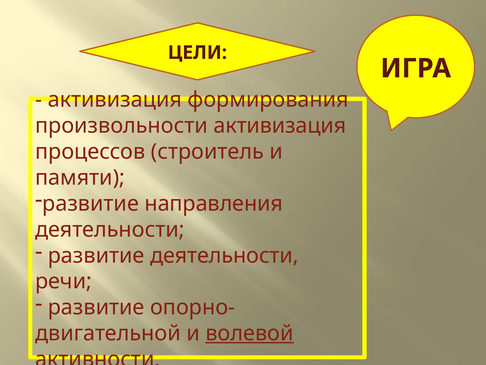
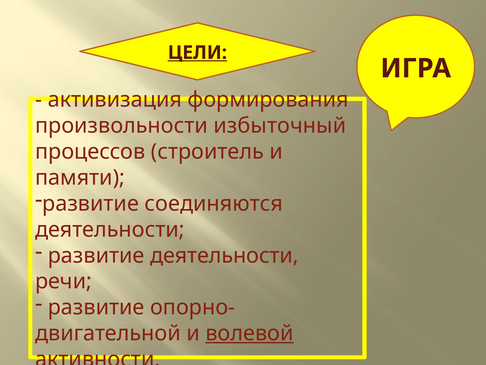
ЦЕЛИ underline: none -> present
произвольности активизация: активизация -> избыточный
направления: направления -> соединяются
